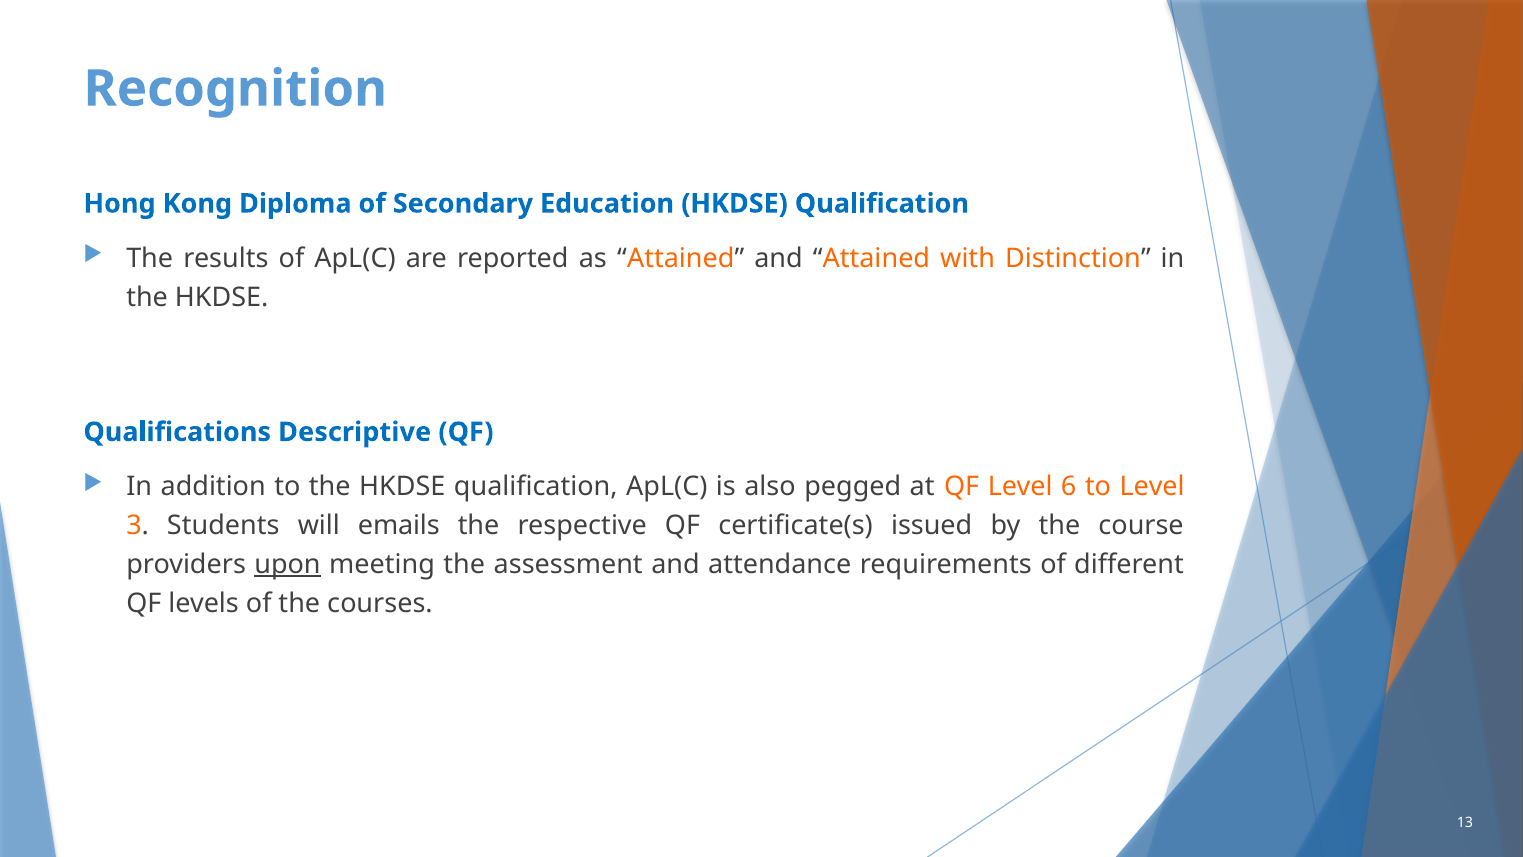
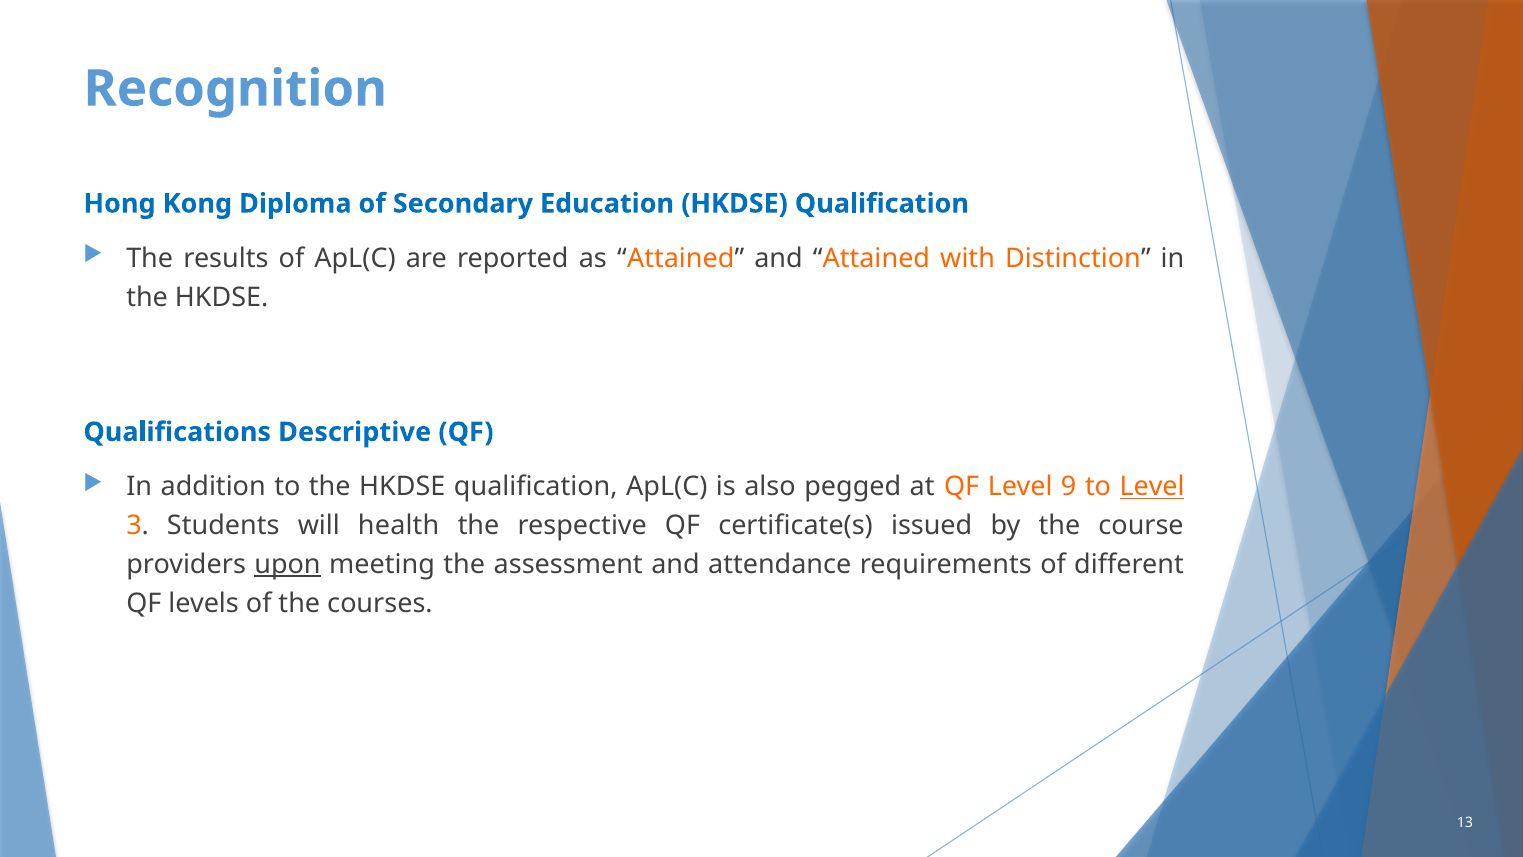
6: 6 -> 9
Level at (1152, 487) underline: none -> present
emails: emails -> health
